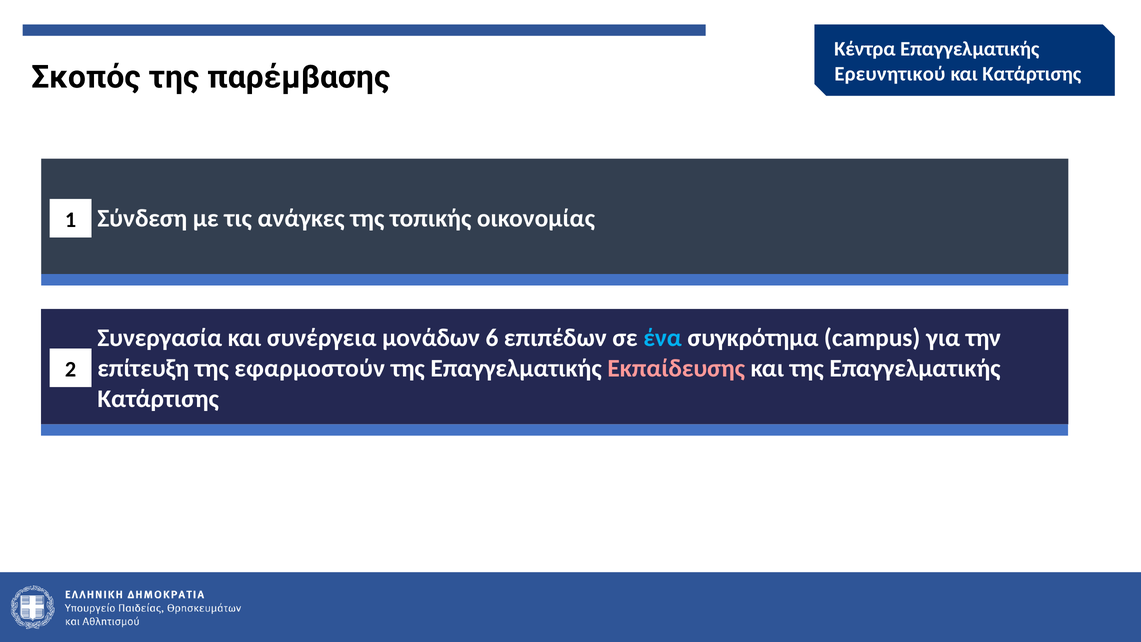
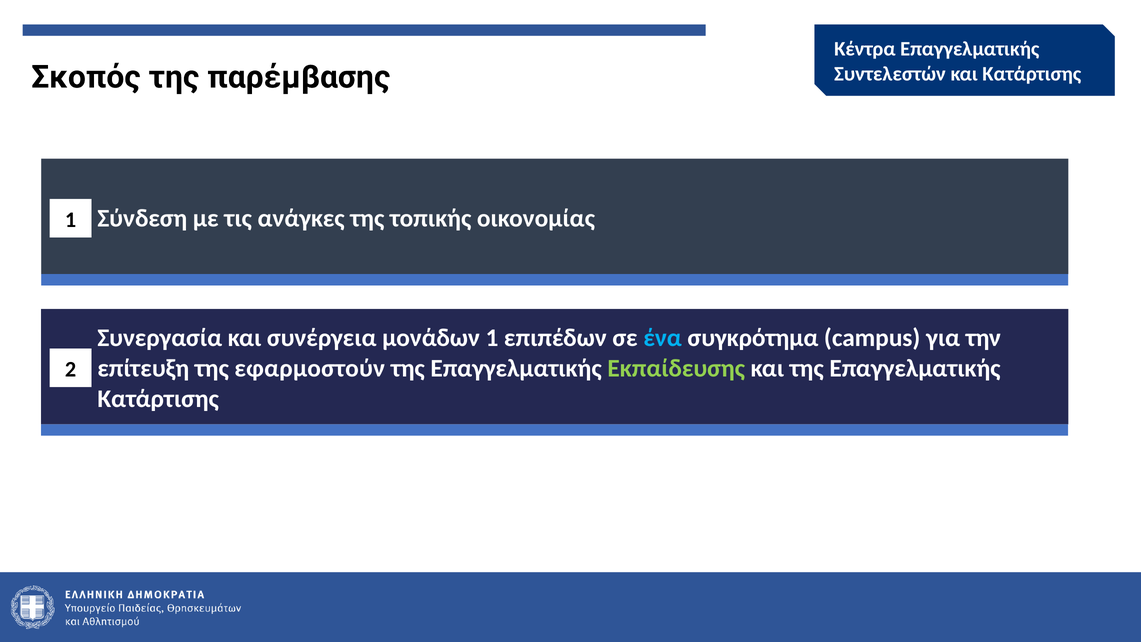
Ερευνητικού: Ερευνητικού -> Συντελεστών
μονάδων 6: 6 -> 1
Εκπαίδευσης colour: pink -> light green
